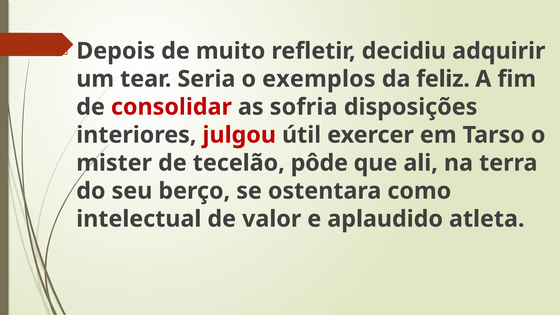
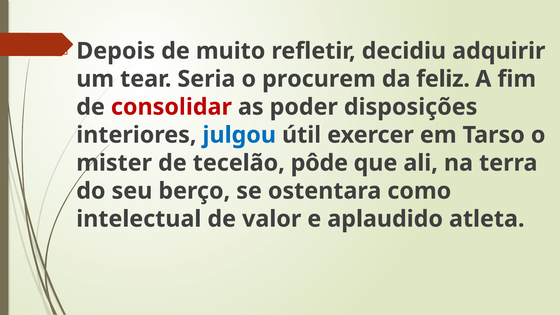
exemplos: exemplos -> procurem
sofria: sofria -> poder
julgou colour: red -> blue
